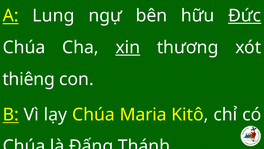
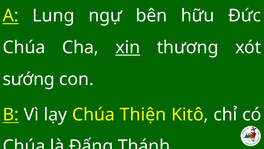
Đức underline: present -> none
thiêng: thiêng -> sướng
Maria: Maria -> Thiện
